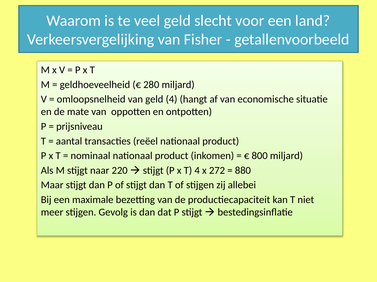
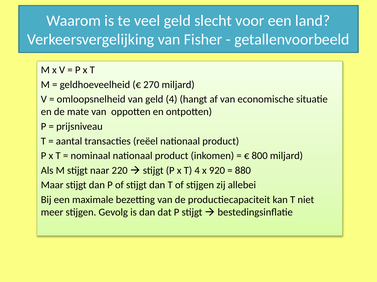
280: 280 -> 270
272: 272 -> 920
